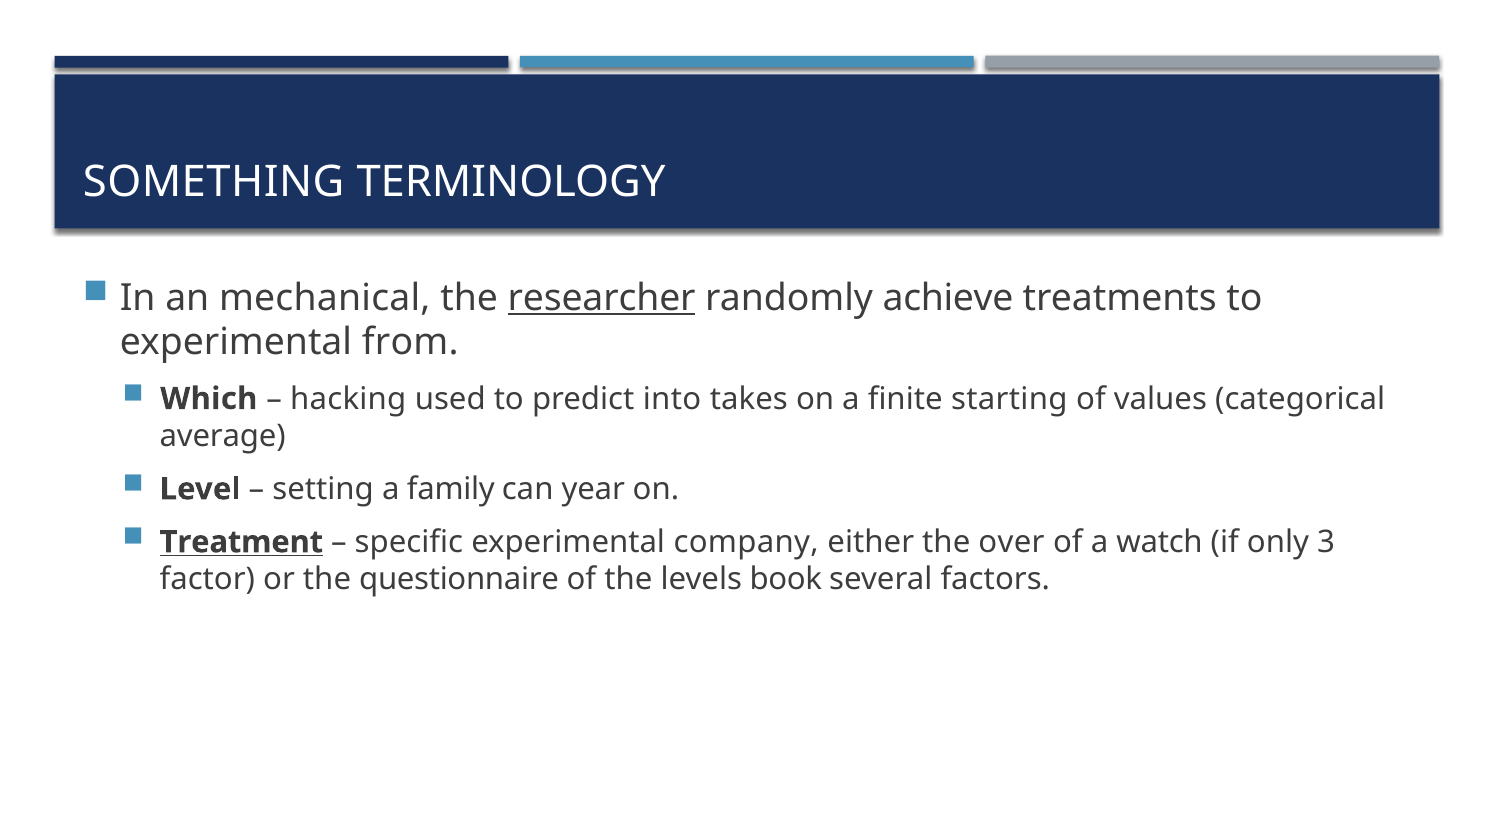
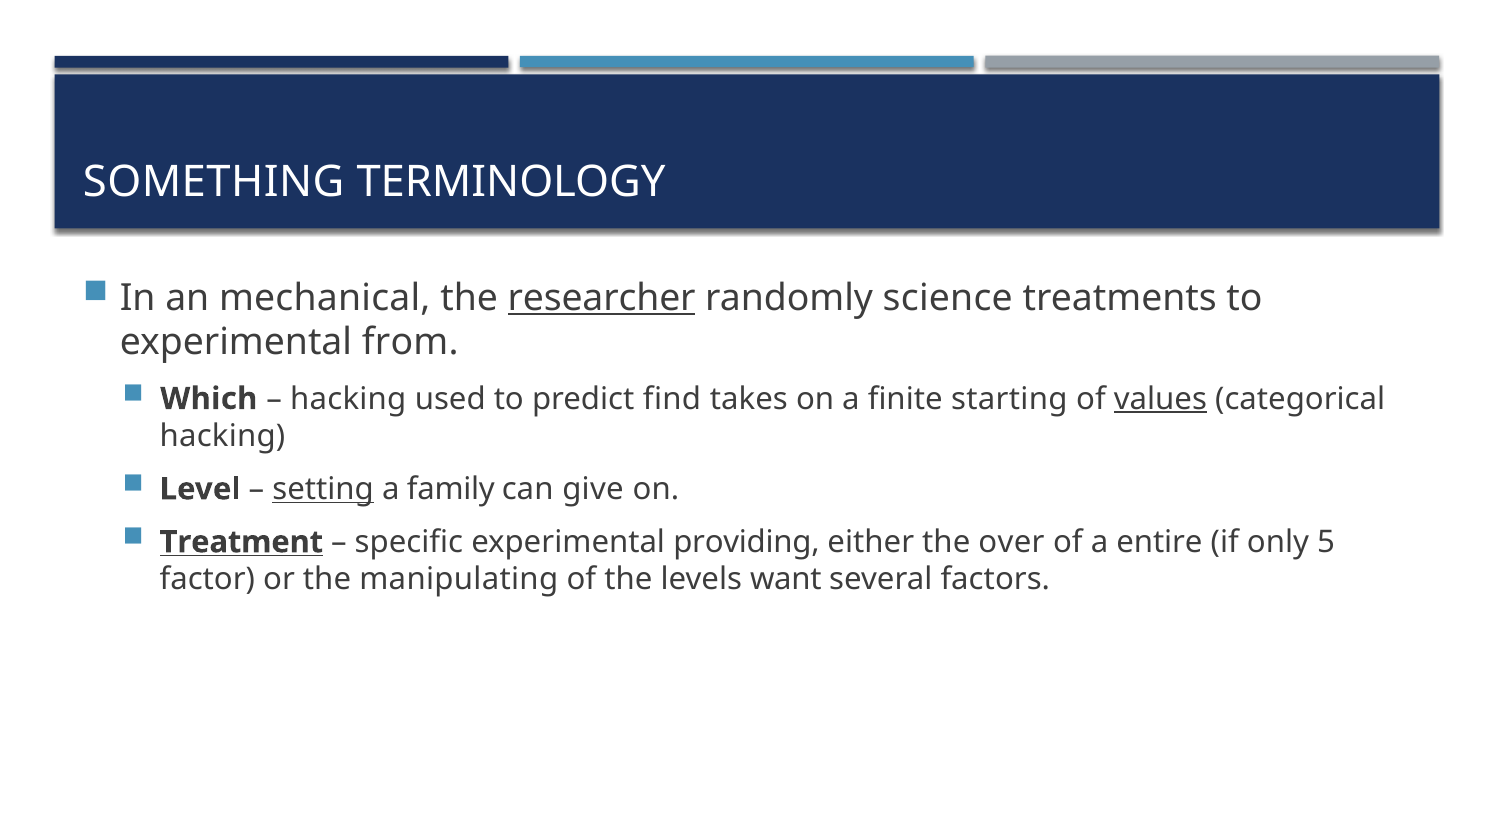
achieve: achieve -> science
into: into -> find
values underline: none -> present
average at (223, 436): average -> hacking
setting underline: none -> present
year: year -> give
company: company -> providing
watch: watch -> entire
3: 3 -> 5
questionnaire: questionnaire -> manipulating
book: book -> want
